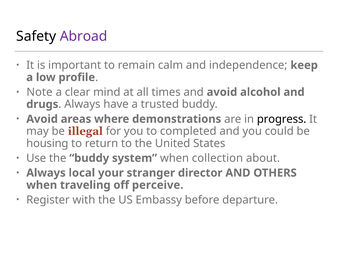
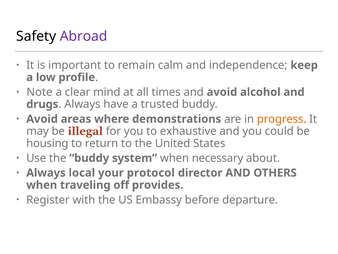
progress colour: black -> orange
completed: completed -> exhaustive
collection: collection -> necessary
stranger: stranger -> protocol
perceive: perceive -> provides
